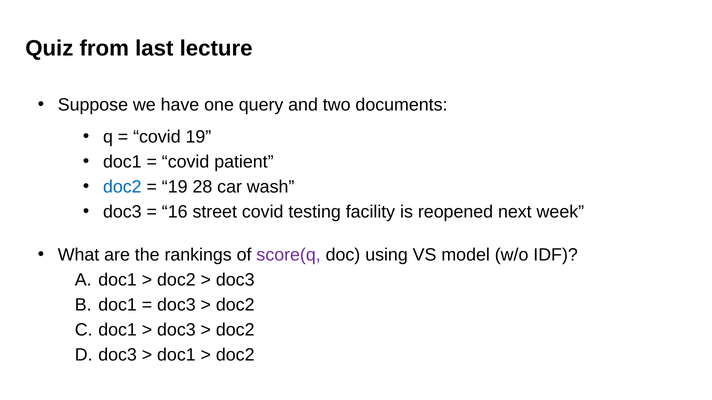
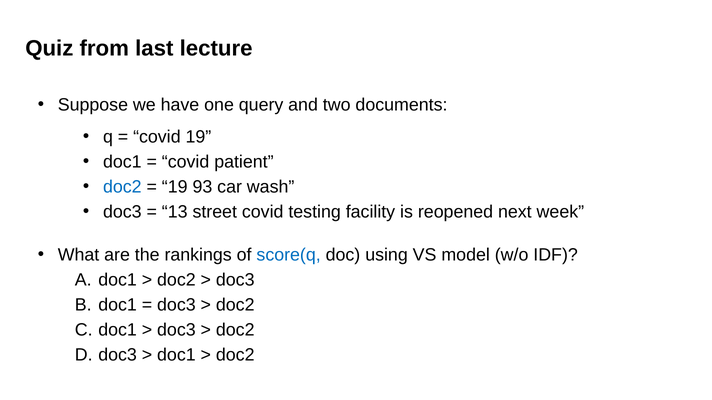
28: 28 -> 93
16: 16 -> 13
score(q colour: purple -> blue
